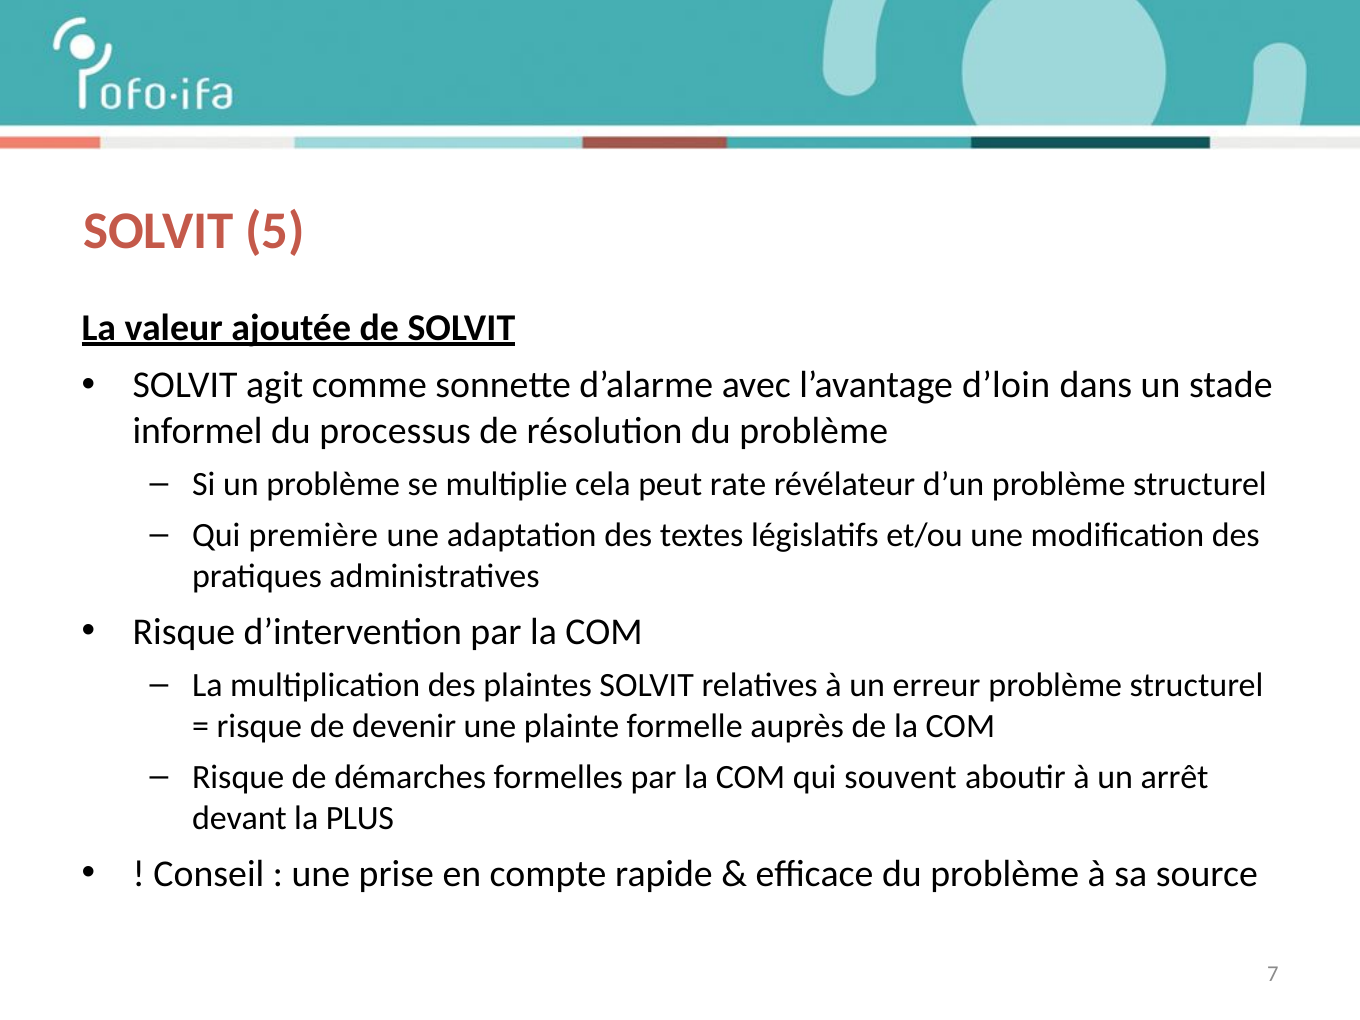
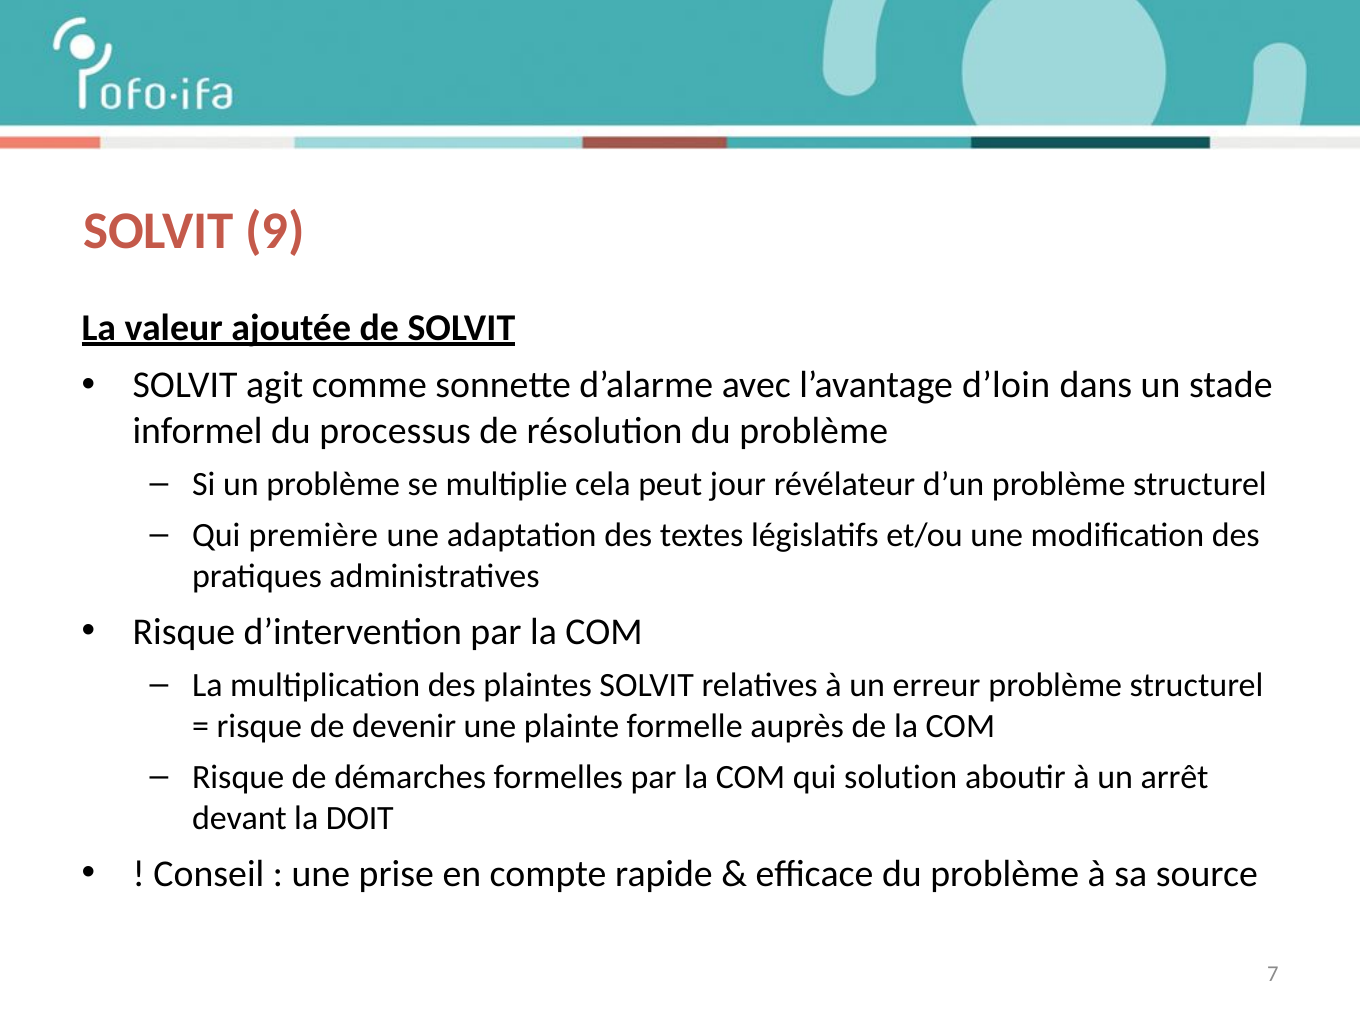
5: 5 -> 9
rate: rate -> jour
souvent: souvent -> solution
PLUS: PLUS -> DOIT
